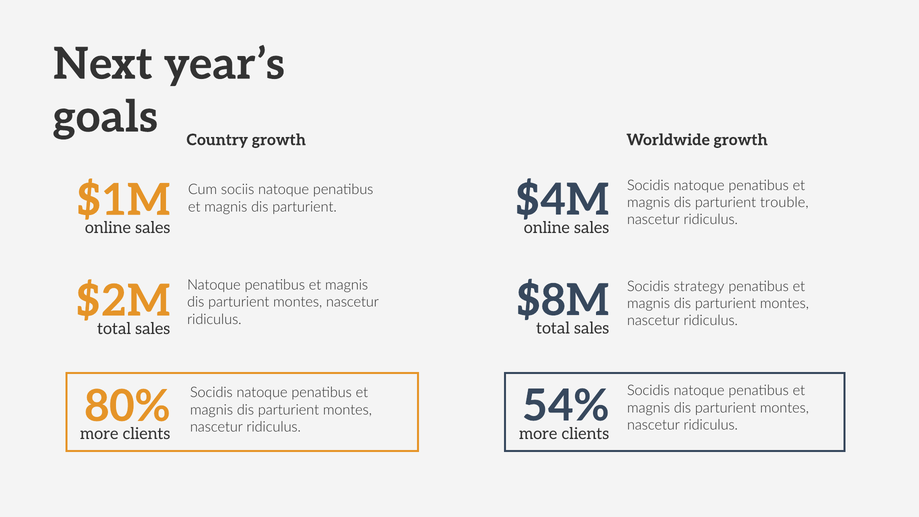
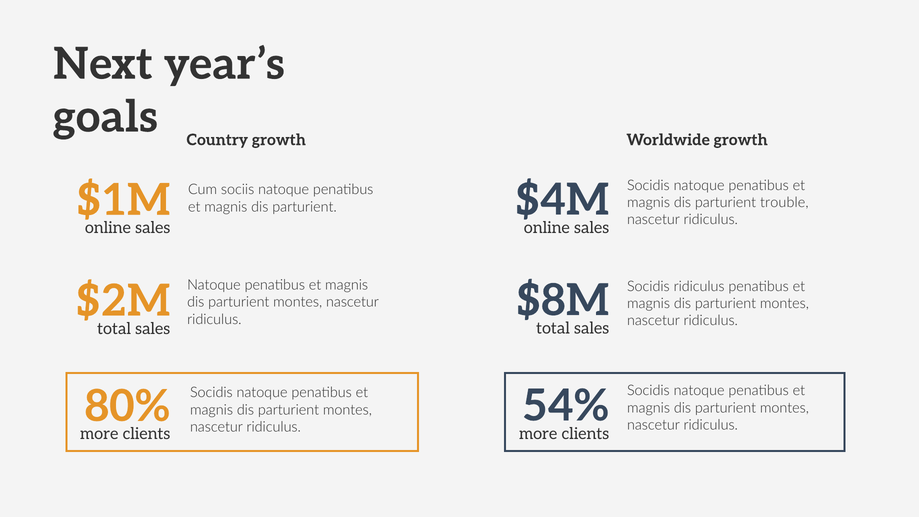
Socidis strategy: strategy -> ridiculus
